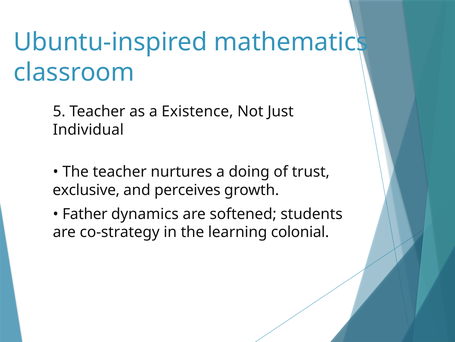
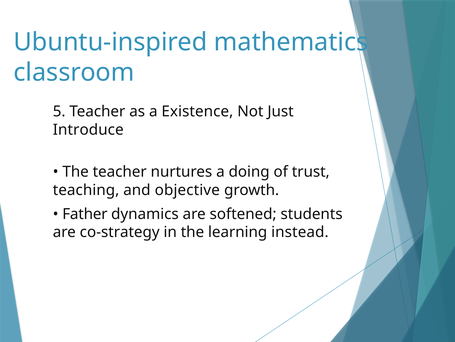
Individual: Individual -> Introduce
exclusive: exclusive -> teaching
perceives: perceives -> objective
colonial: colonial -> instead
